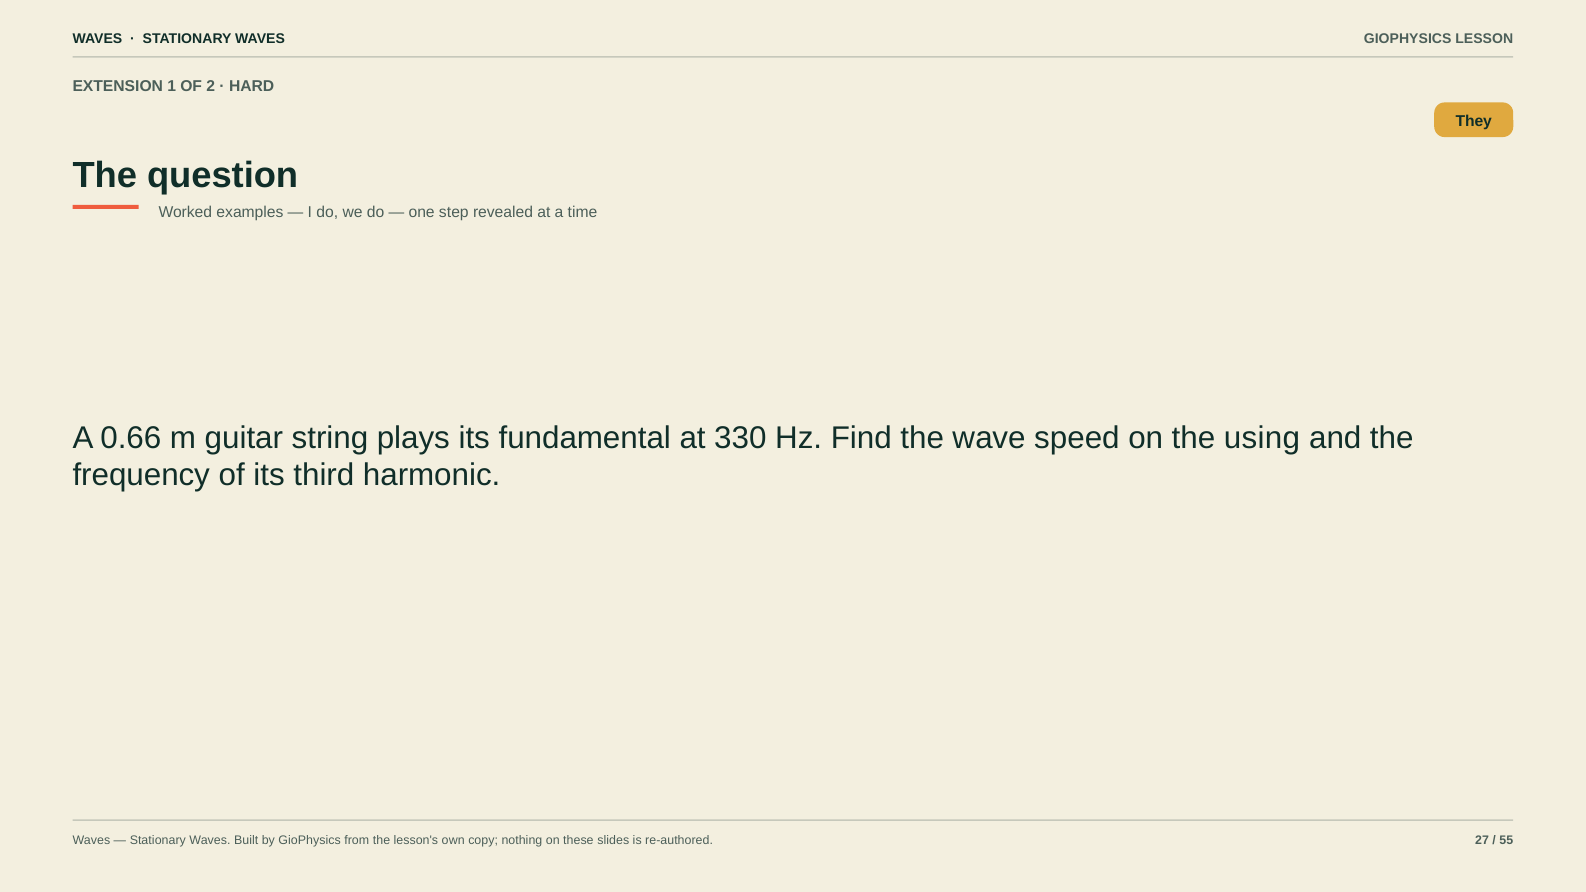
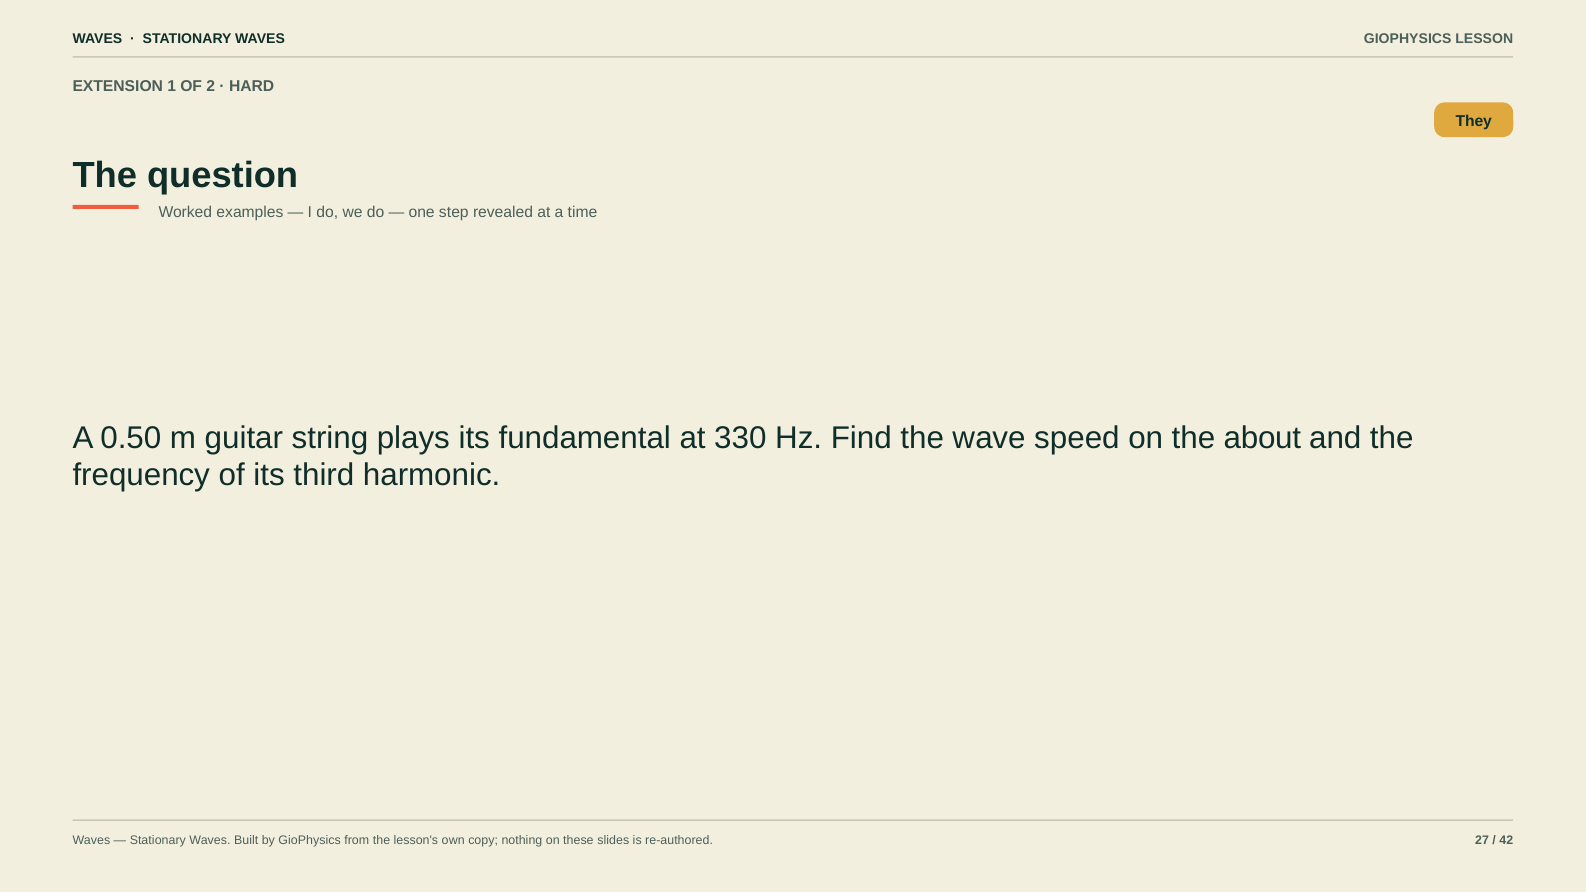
0.66: 0.66 -> 0.50
using: using -> about
55: 55 -> 42
